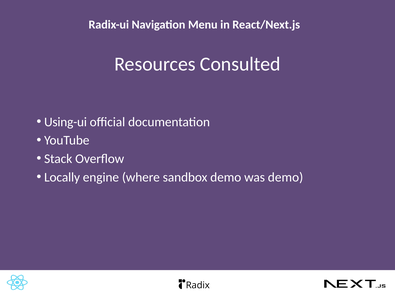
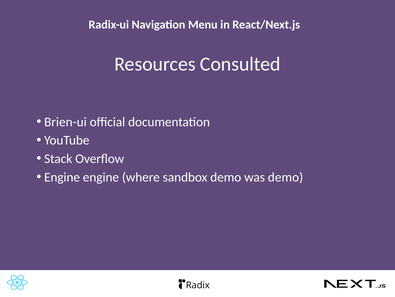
Using-ui: Using-ui -> Brien-ui
Locally at (62, 177): Locally -> Engine
